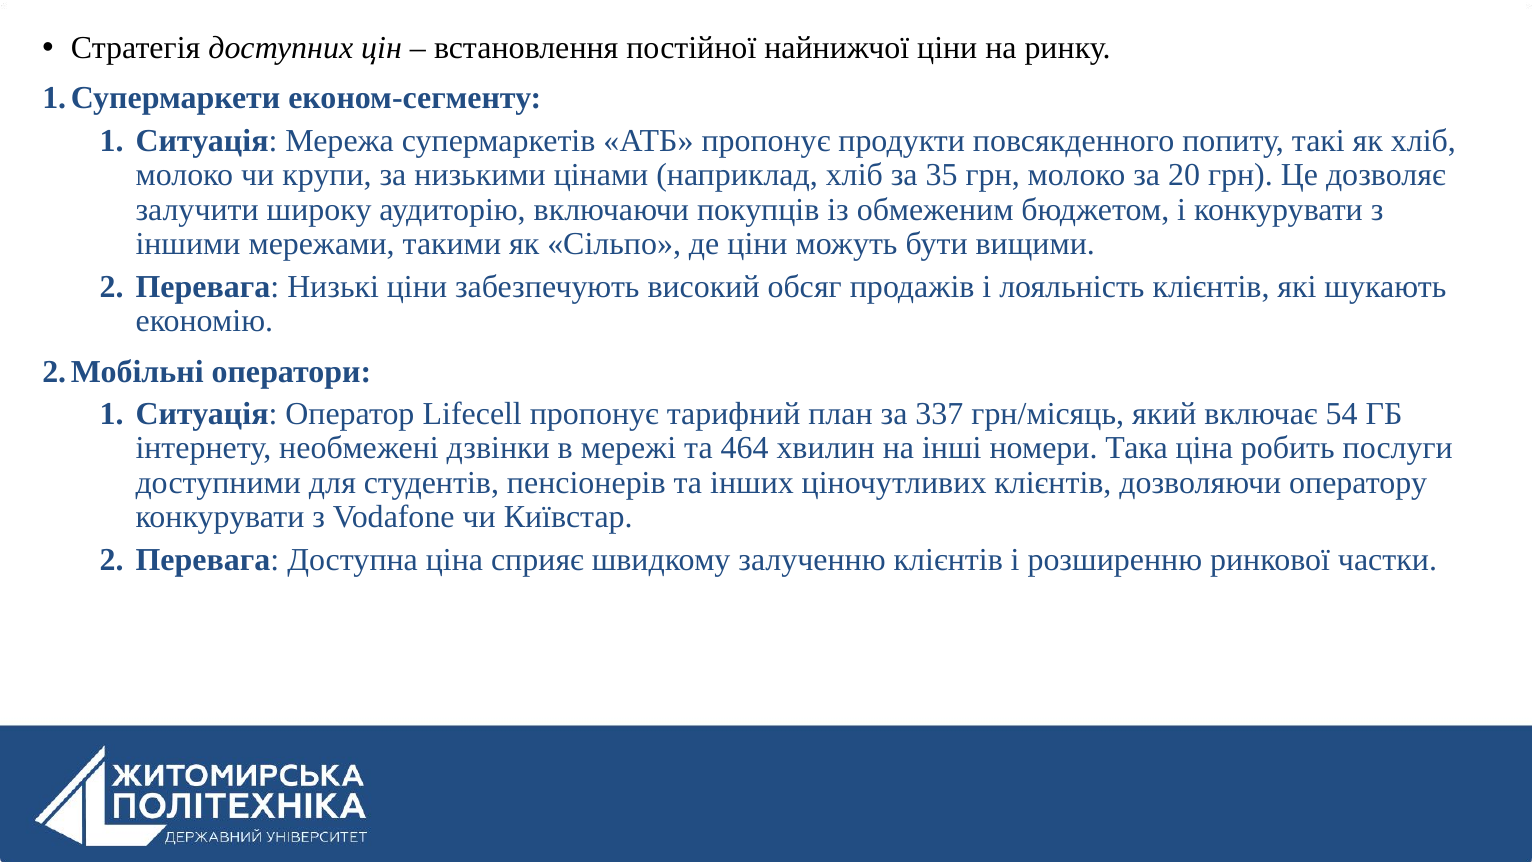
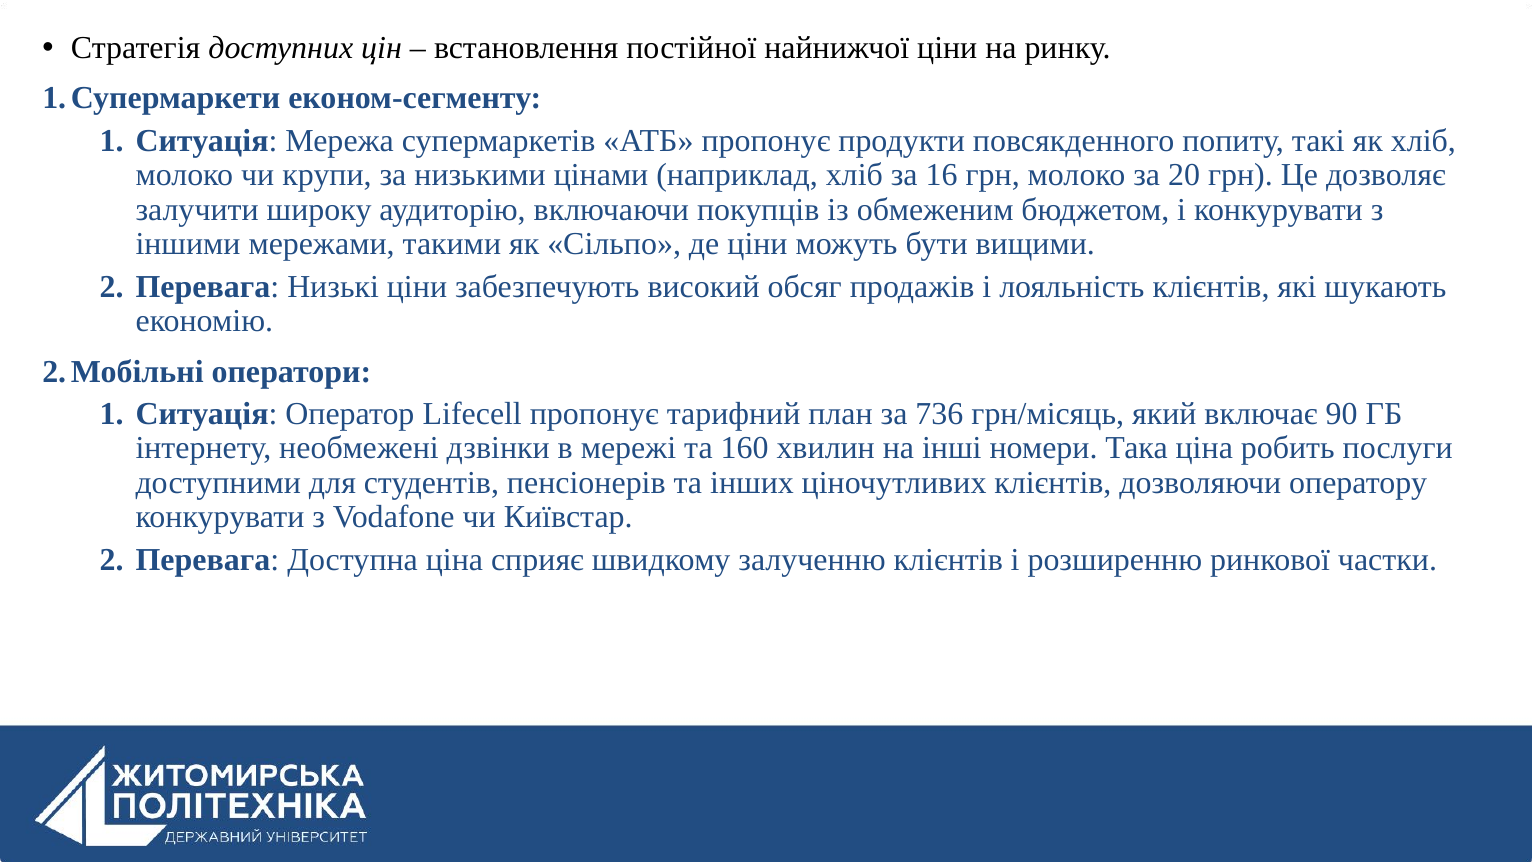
35: 35 -> 16
337: 337 -> 736
54: 54 -> 90
464: 464 -> 160
